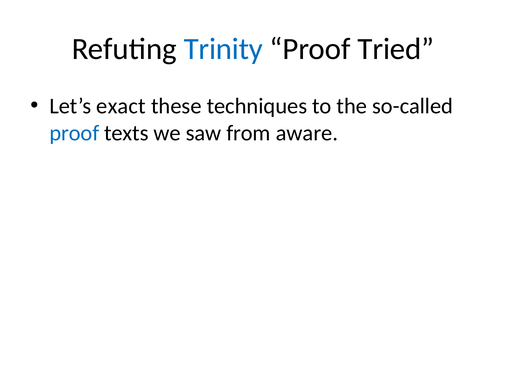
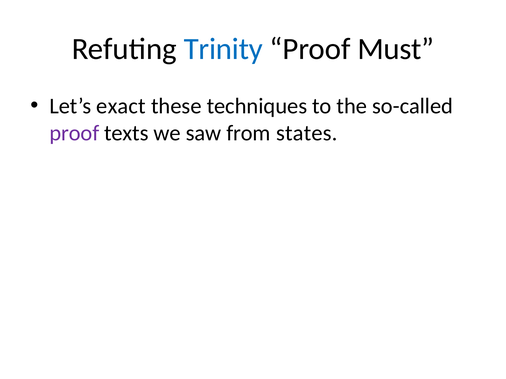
Tried: Tried -> Must
proof at (74, 133) colour: blue -> purple
aware: aware -> states
